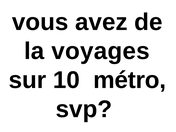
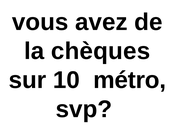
voyages: voyages -> chèques
